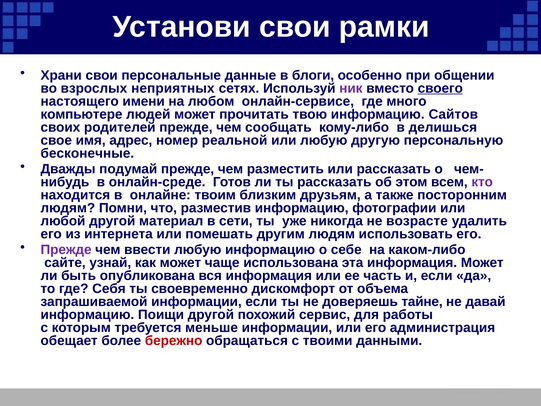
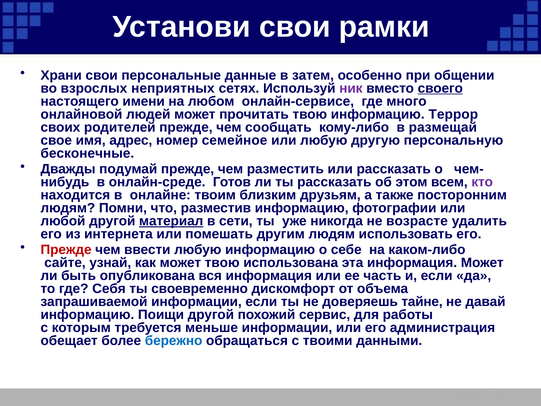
блоги: блоги -> затем
компьютере: компьютере -> онлайновой
Сайтов: Сайтов -> Террор
делишься: делишься -> размещай
реальной: реальной -> семейное
материал underline: none -> present
Прежде at (66, 250) colour: purple -> red
может чаще: чаще -> твою
бережно colour: red -> blue
